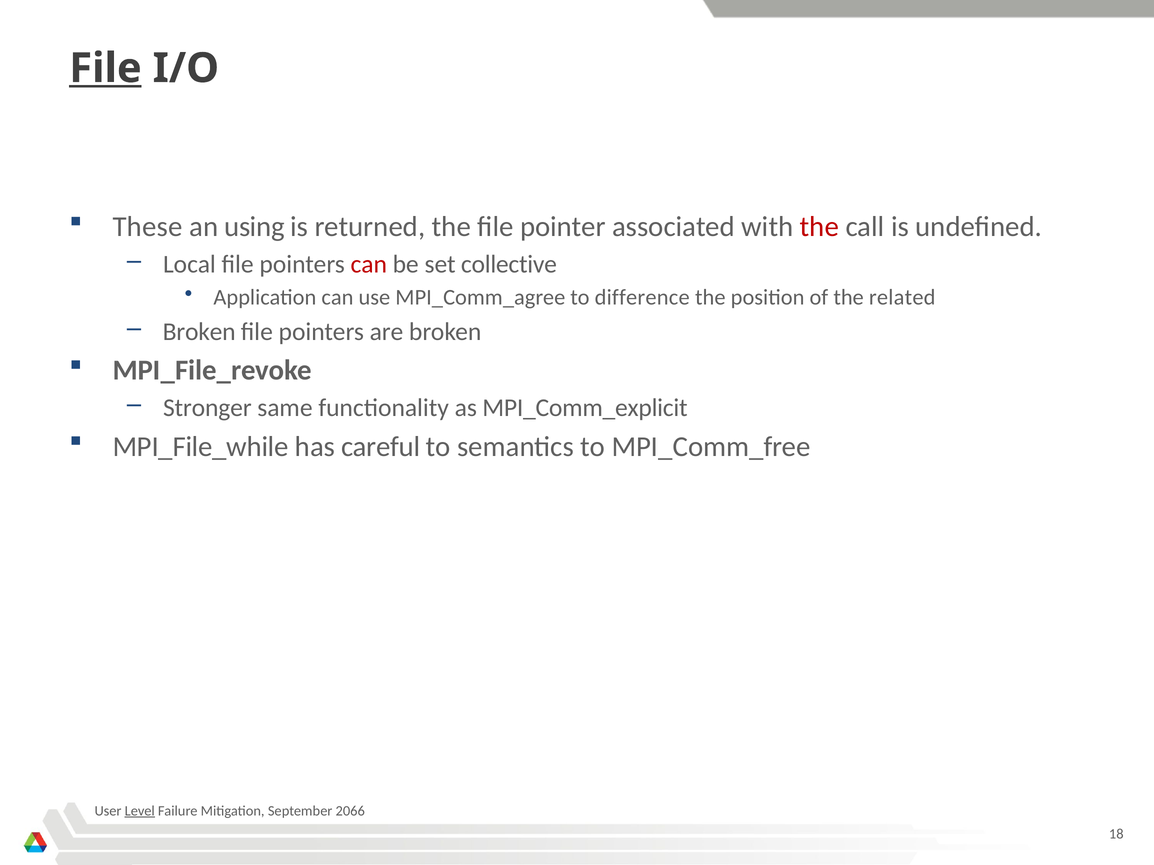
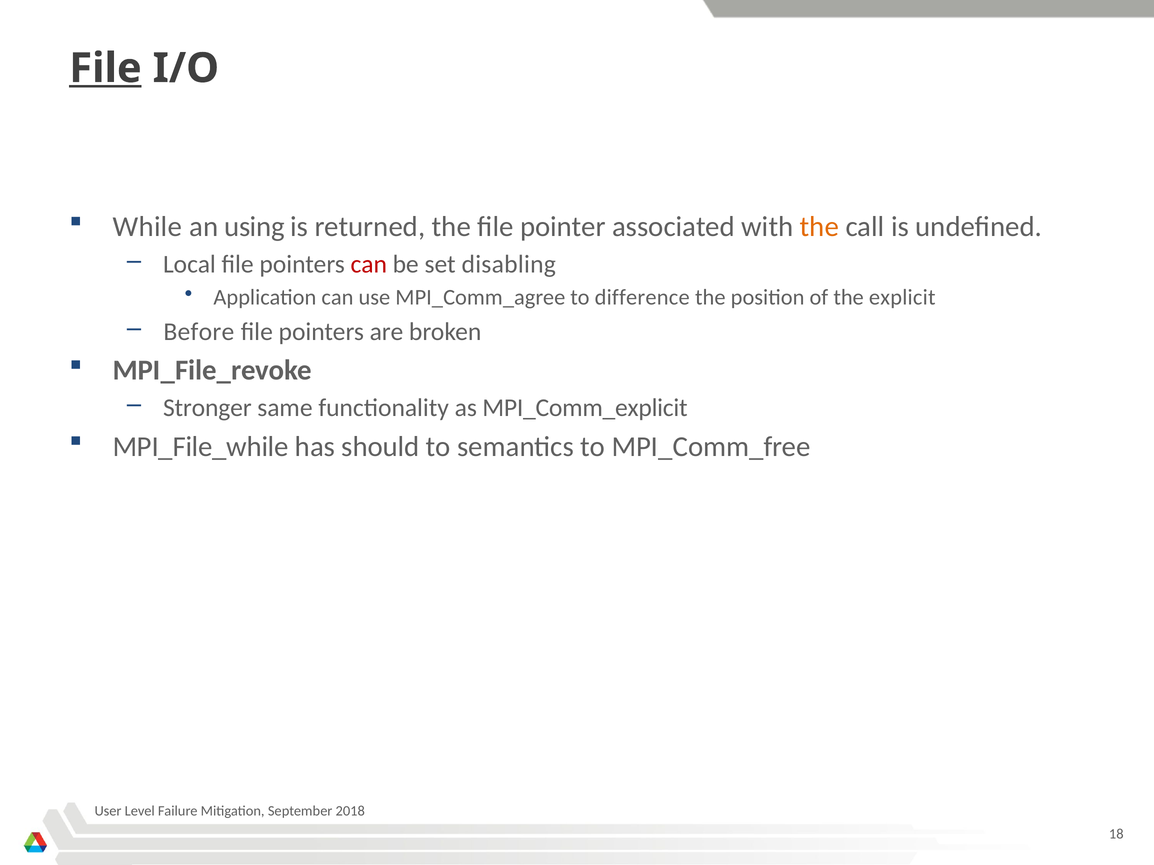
These: These -> While
the at (819, 227) colour: red -> orange
collective: collective -> disabling
related: related -> explicit
Broken at (199, 332): Broken -> Before
careful: careful -> should
Level underline: present -> none
2066: 2066 -> 2018
